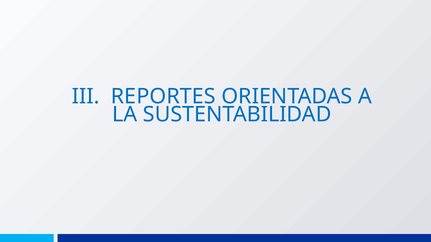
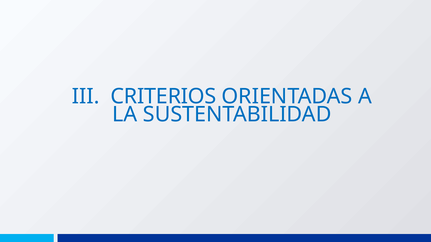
REPORTES: REPORTES -> CRITERIOS
